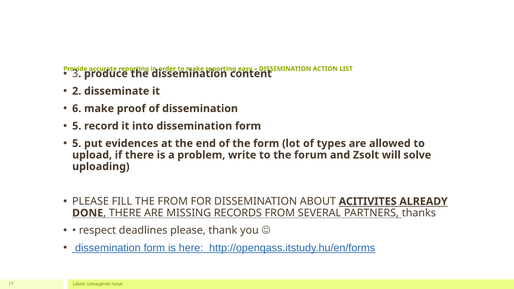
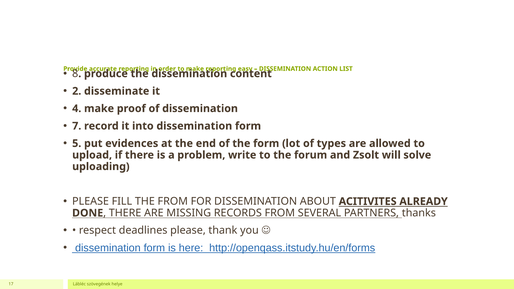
3: 3 -> 8
6: 6 -> 4
5 at (77, 126): 5 -> 7
